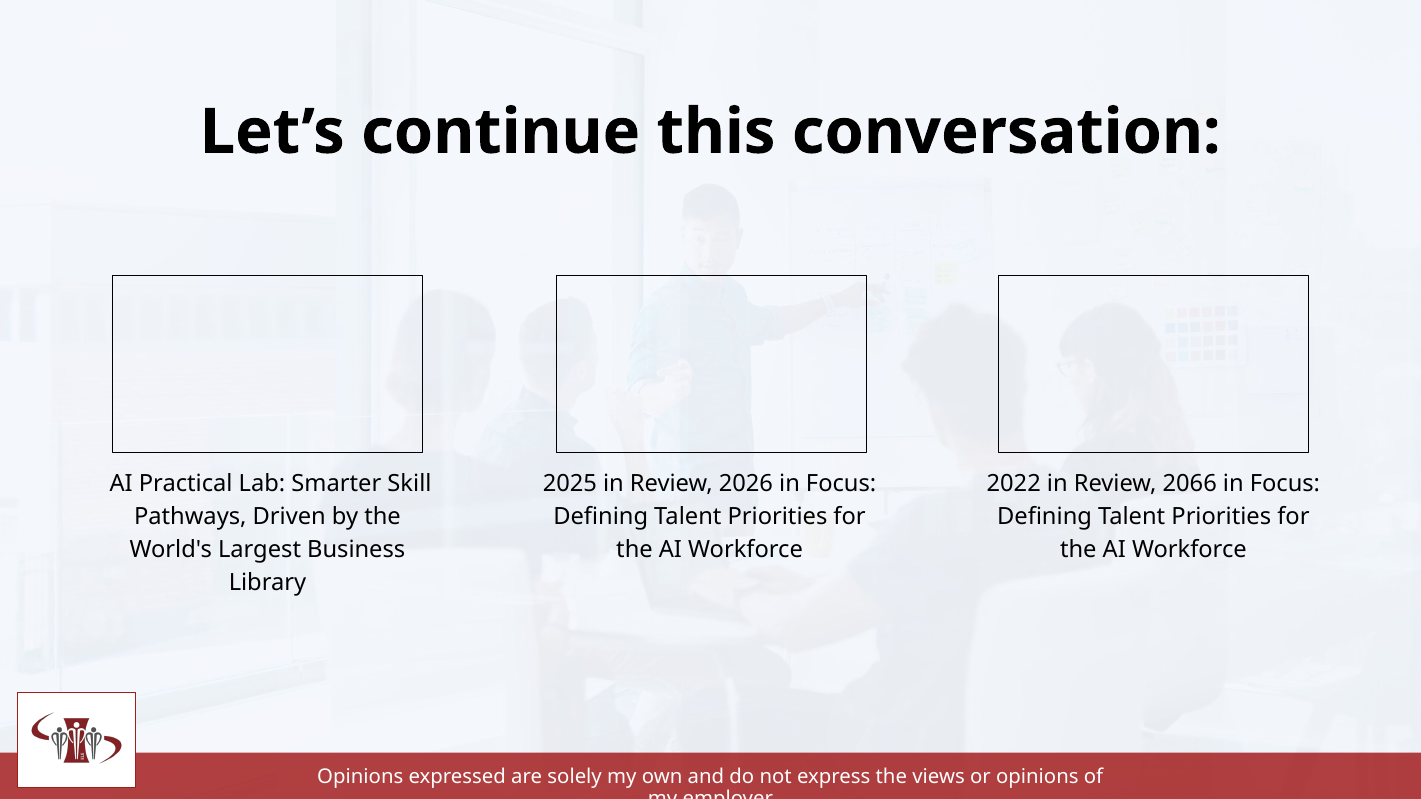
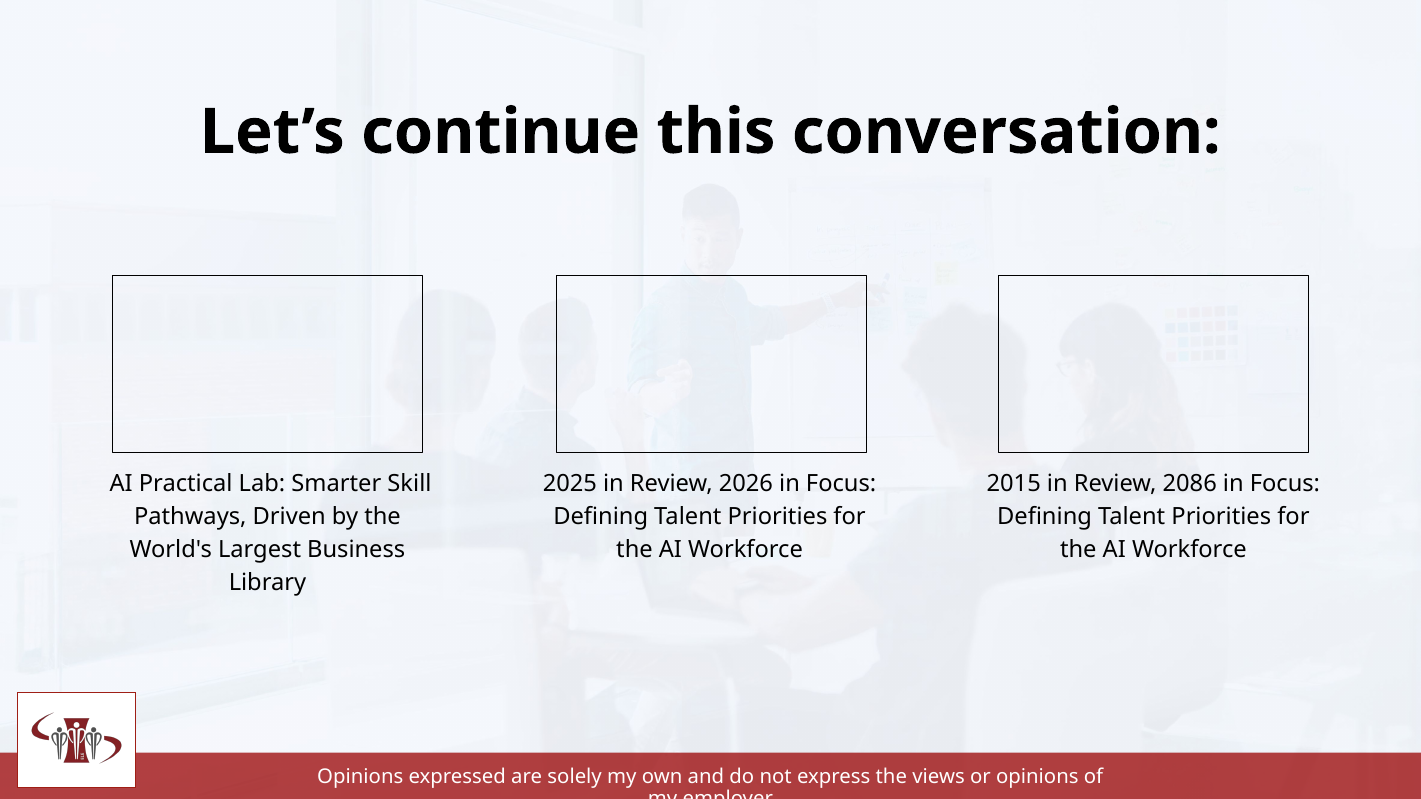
2022: 2022 -> 2015
2066: 2066 -> 2086
